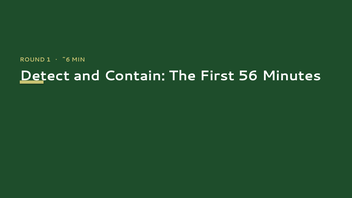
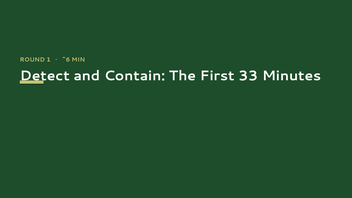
56: 56 -> 33
